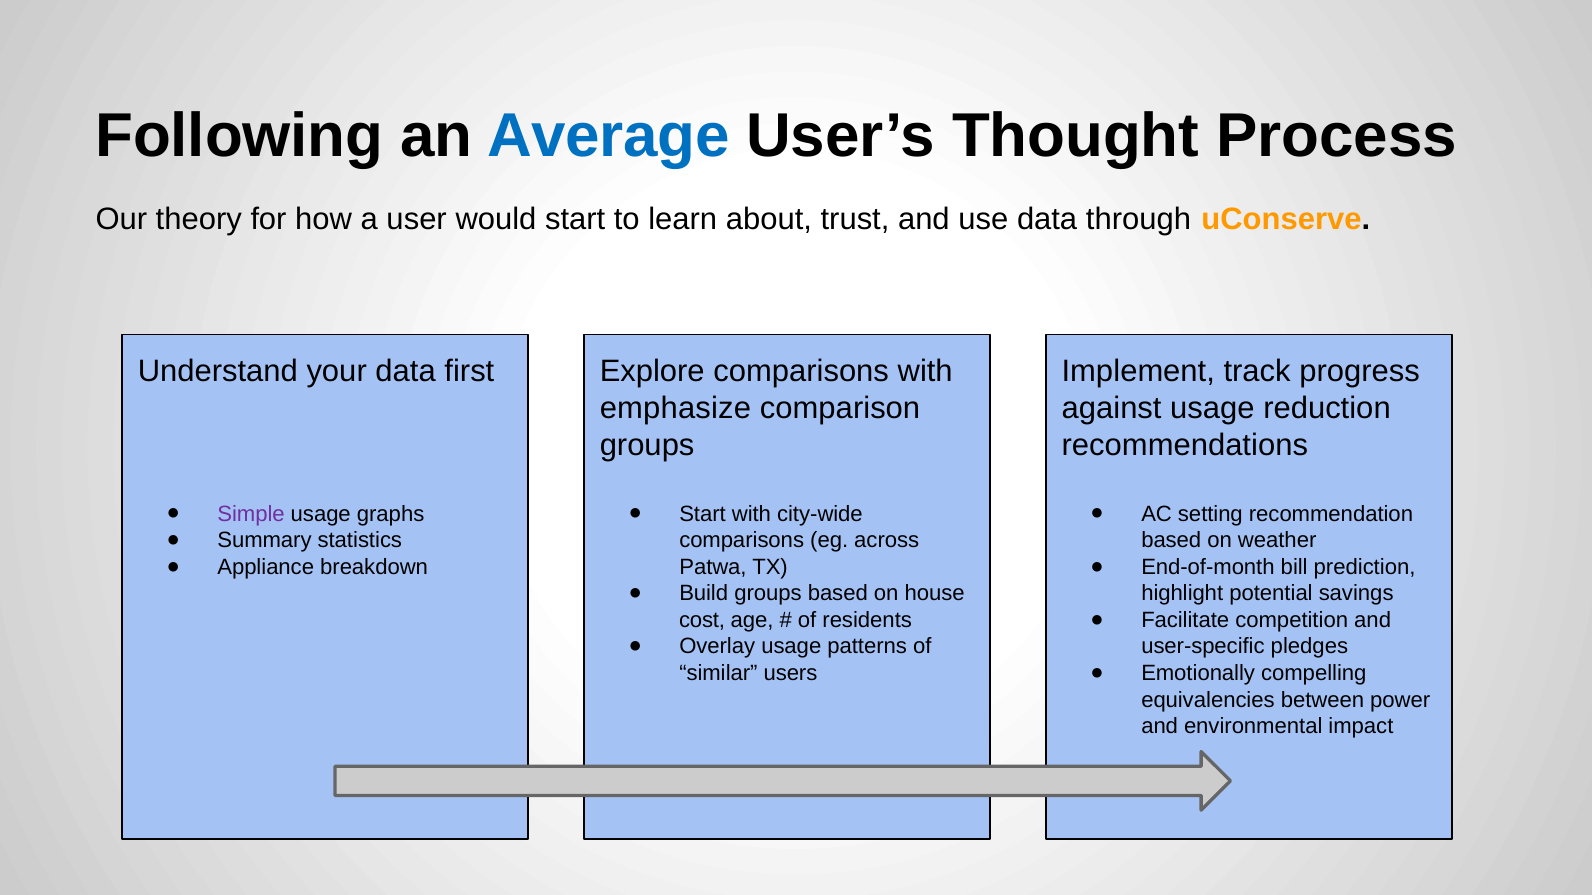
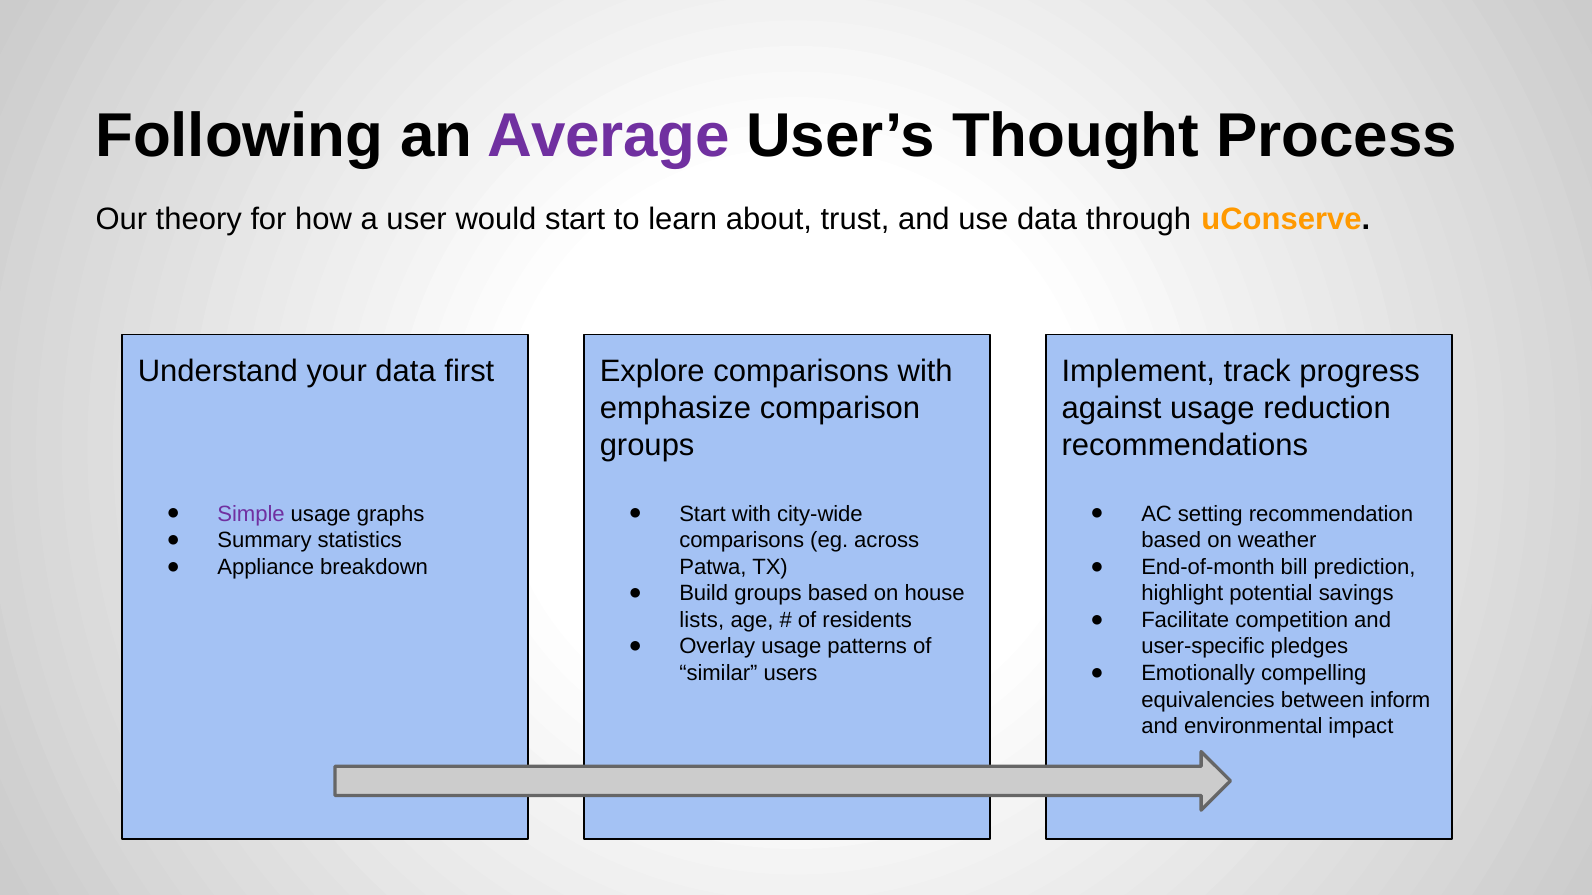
Average colour: blue -> purple
cost: cost -> lists
power: power -> inform
